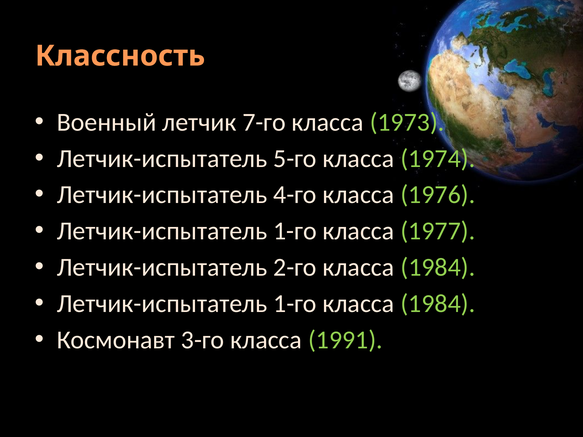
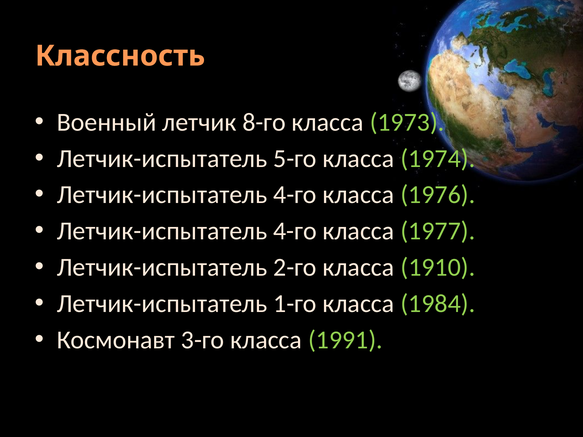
7-го: 7-го -> 8-го
1-го at (295, 231): 1-го -> 4-го
2-го класса 1984: 1984 -> 1910
